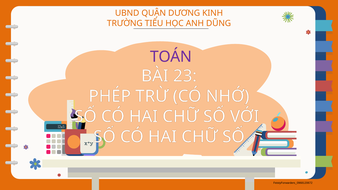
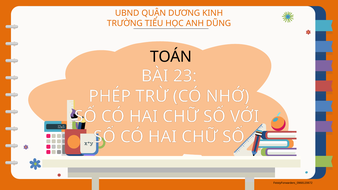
TOÁN colour: purple -> black
